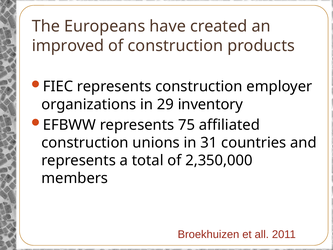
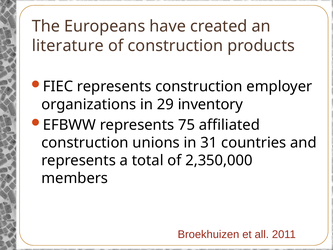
improved: improved -> literature
